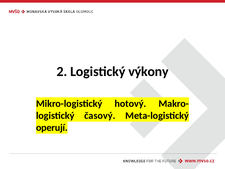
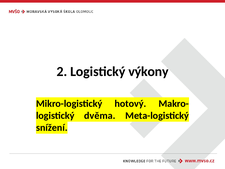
časový: časový -> dvěma
operují: operují -> snížení
